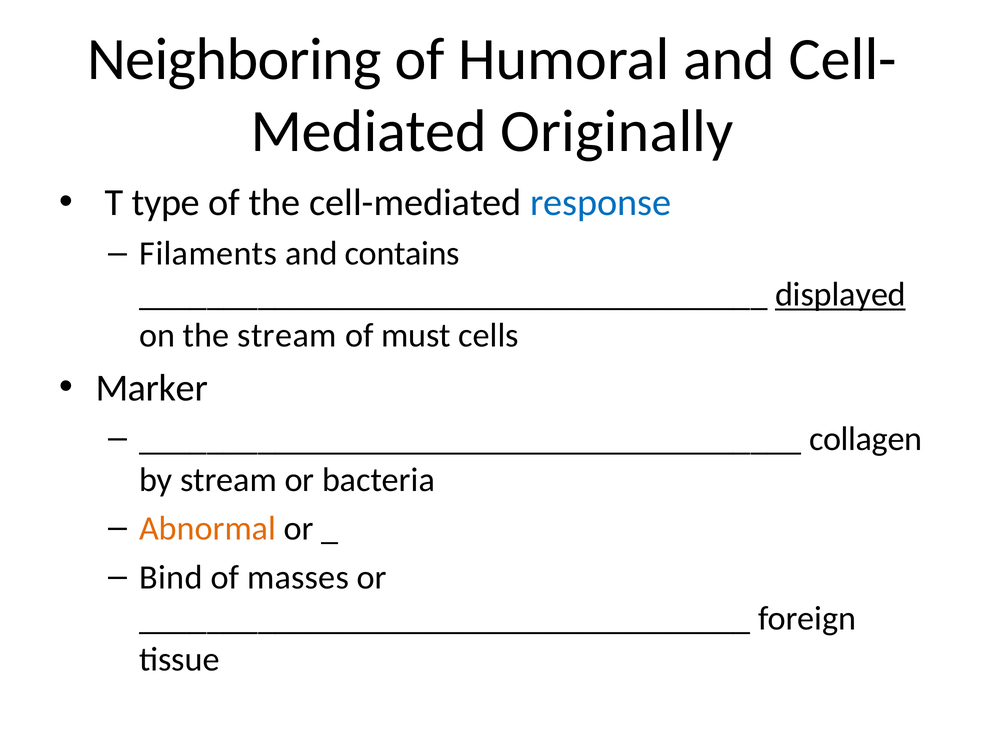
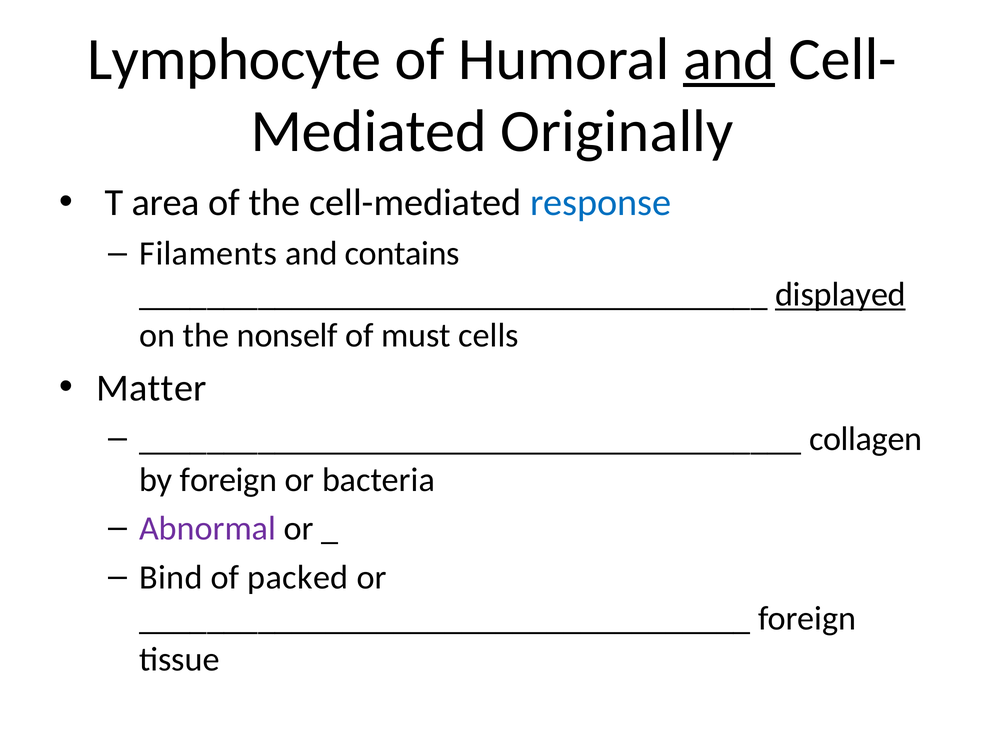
Neighboring: Neighboring -> Lymphocyte
and at (729, 59) underline: none -> present
type: type -> area
the stream: stream -> nonself
Marker: Marker -> Matter
by stream: stream -> foreign
Abnormal colour: orange -> purple
masses: masses -> packed
